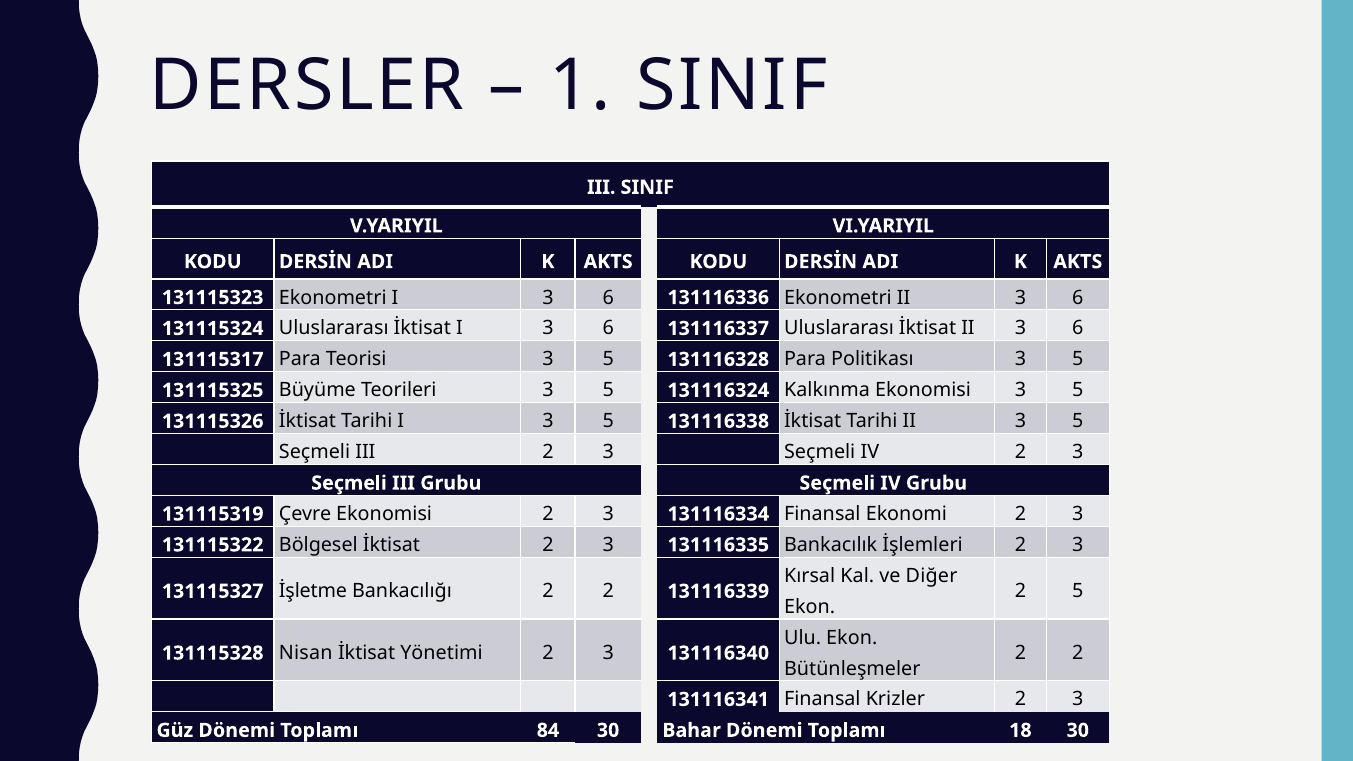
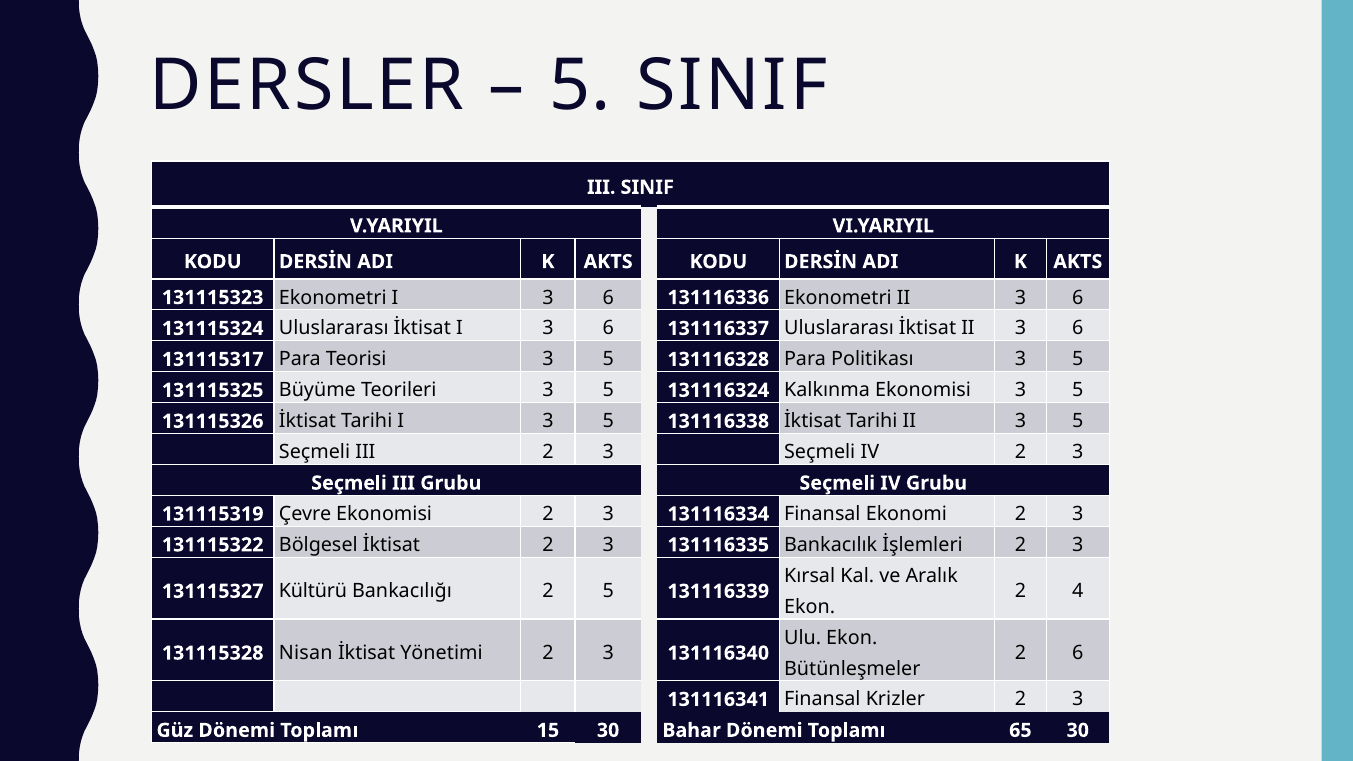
1 at (580, 86): 1 -> 5
Diğer: Diğer -> Aralık
2 5: 5 -> 4
İşletme: İşletme -> Kültürü
Bankacılığı 2 2: 2 -> 5
2 at (1078, 653): 2 -> 6
84: 84 -> 15
18: 18 -> 65
